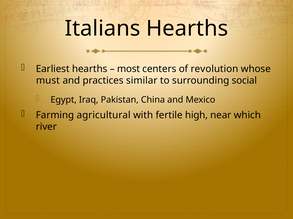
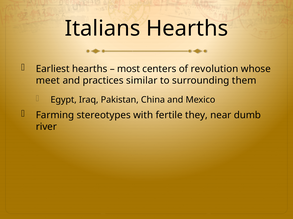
must: must -> meet
social: social -> them
agricultural: agricultural -> stereotypes
high: high -> they
which: which -> dumb
